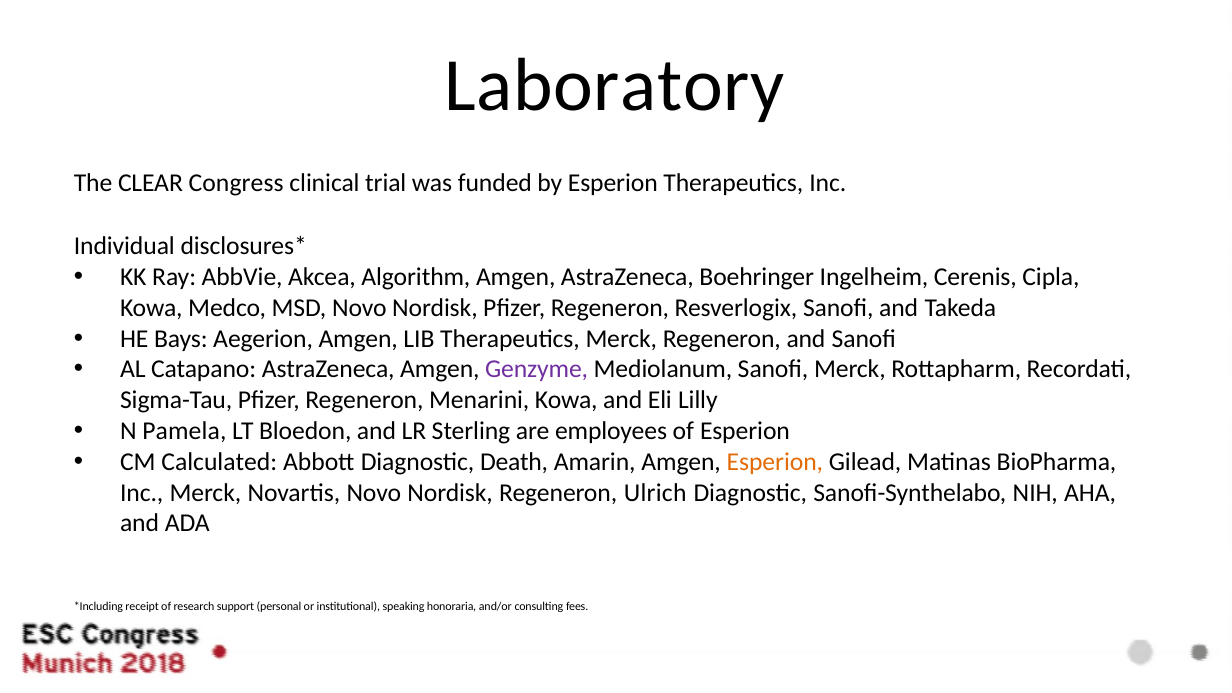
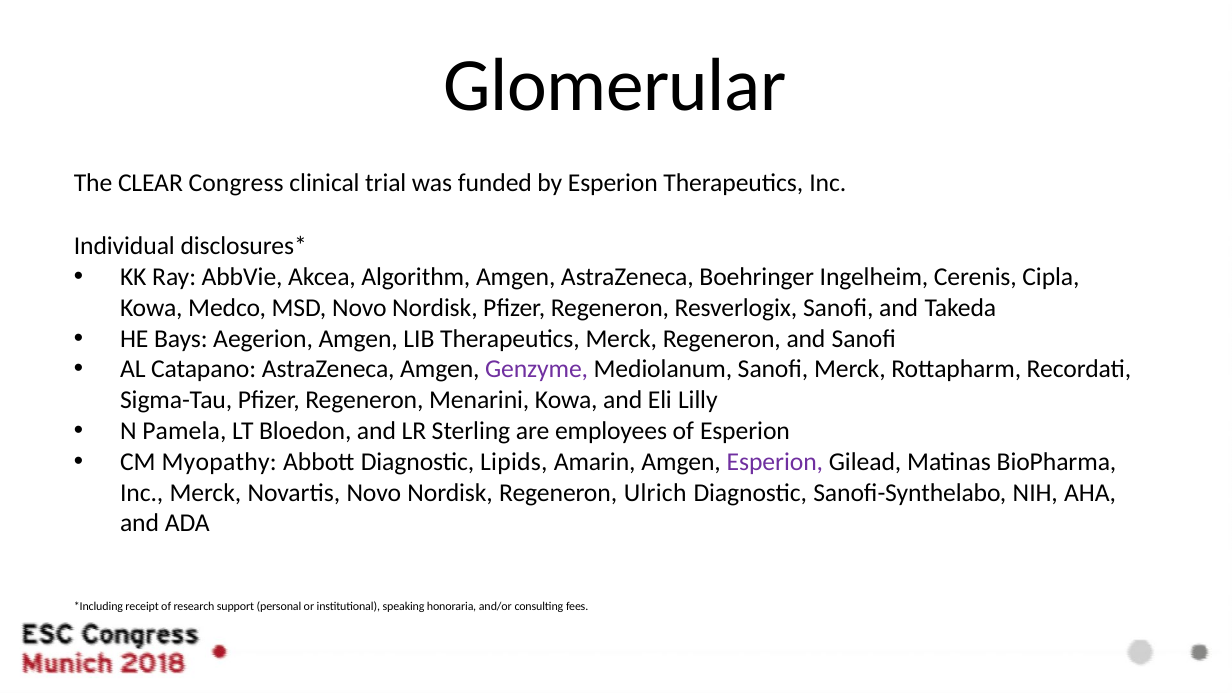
Laboratory: Laboratory -> Glomerular
Calculated: Calculated -> Myopathy
Death: Death -> Lipids
Esperion at (775, 462) colour: orange -> purple
